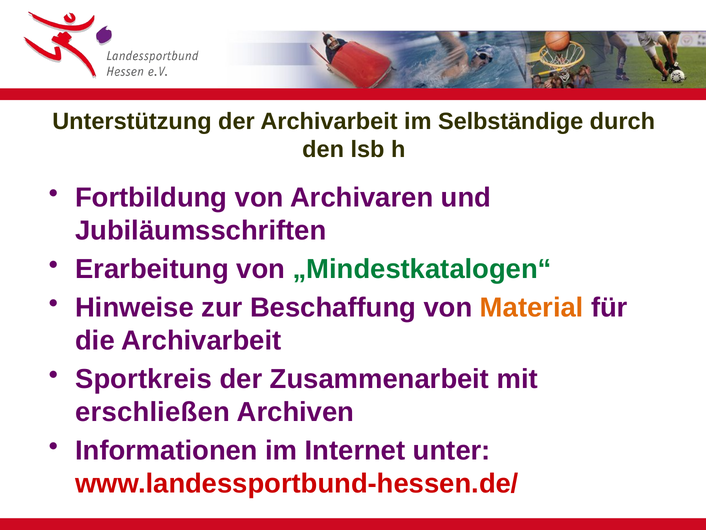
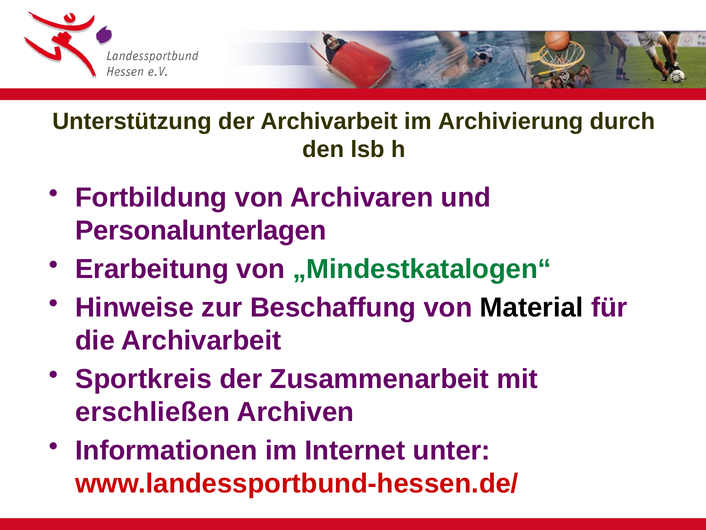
Selbständige: Selbständige -> Archivierung
Jubiläumsschriften: Jubiläumsschriften -> Personalunterlagen
Material colour: orange -> black
